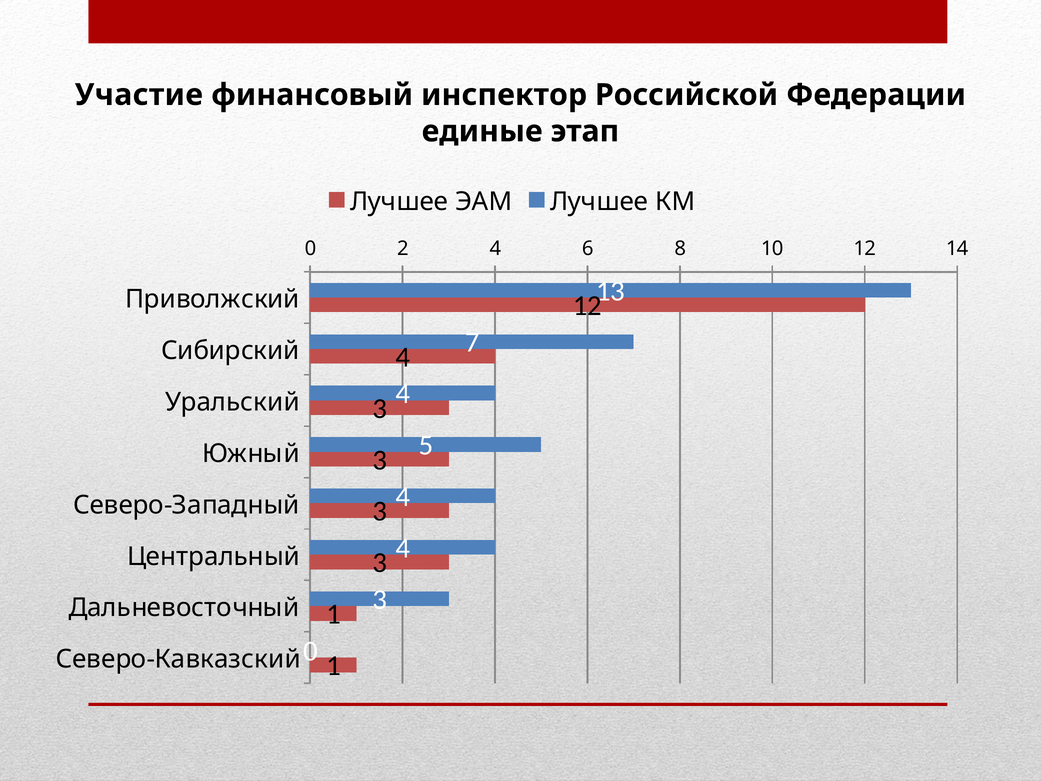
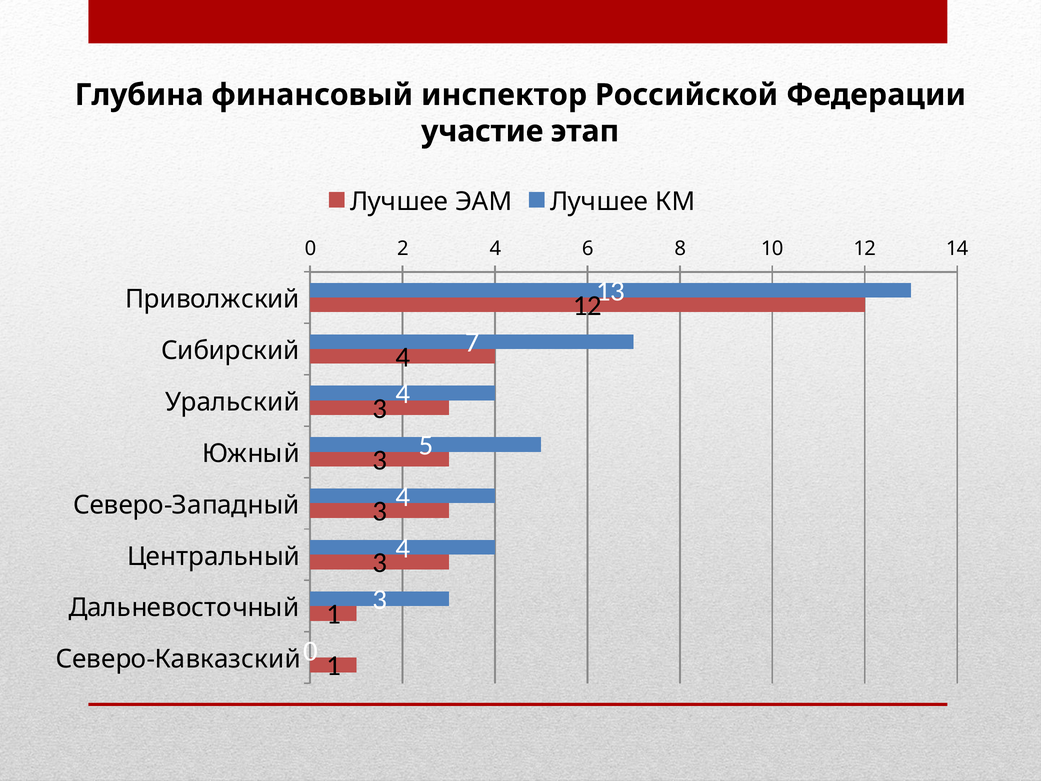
Участие: Участие -> Глубина
единые: единые -> участие
